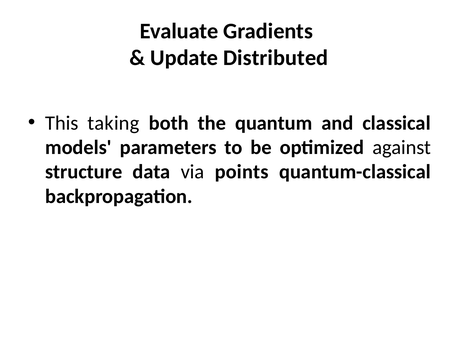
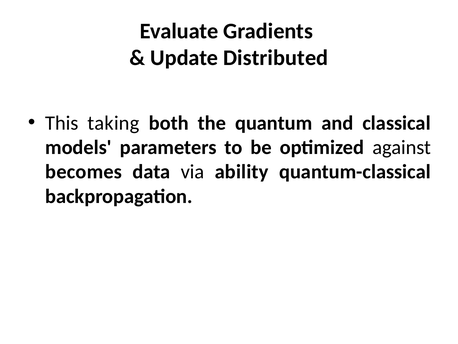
structure: structure -> becomes
points: points -> ability
